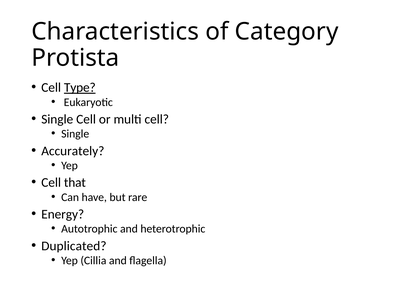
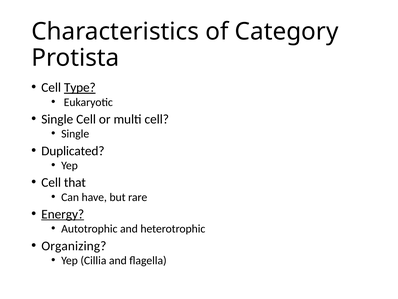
Accurately: Accurately -> Duplicated
Energy underline: none -> present
Duplicated: Duplicated -> Organizing
